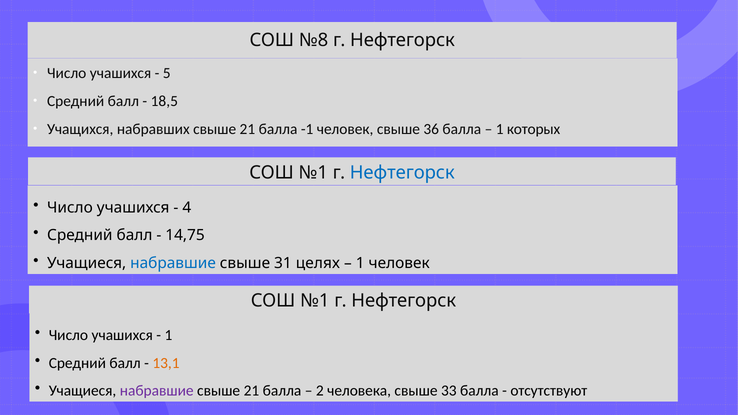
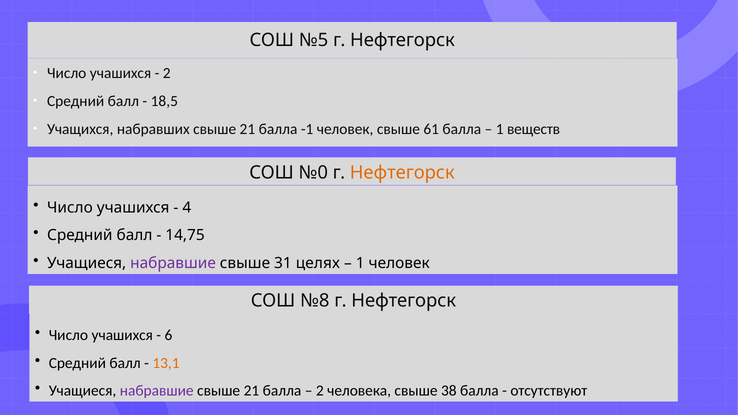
№8: №8 -> №5
5 at (167, 73): 5 -> 2
36: 36 -> 61
которых: которых -> веществ
№1 at (313, 173): №1 -> №0
Нефтегорск at (402, 173) colour: blue -> orange
набравшие at (173, 263) colour: blue -> purple
№1 at (315, 301): №1 -> №8
1 at (168, 335): 1 -> 6
33: 33 -> 38
